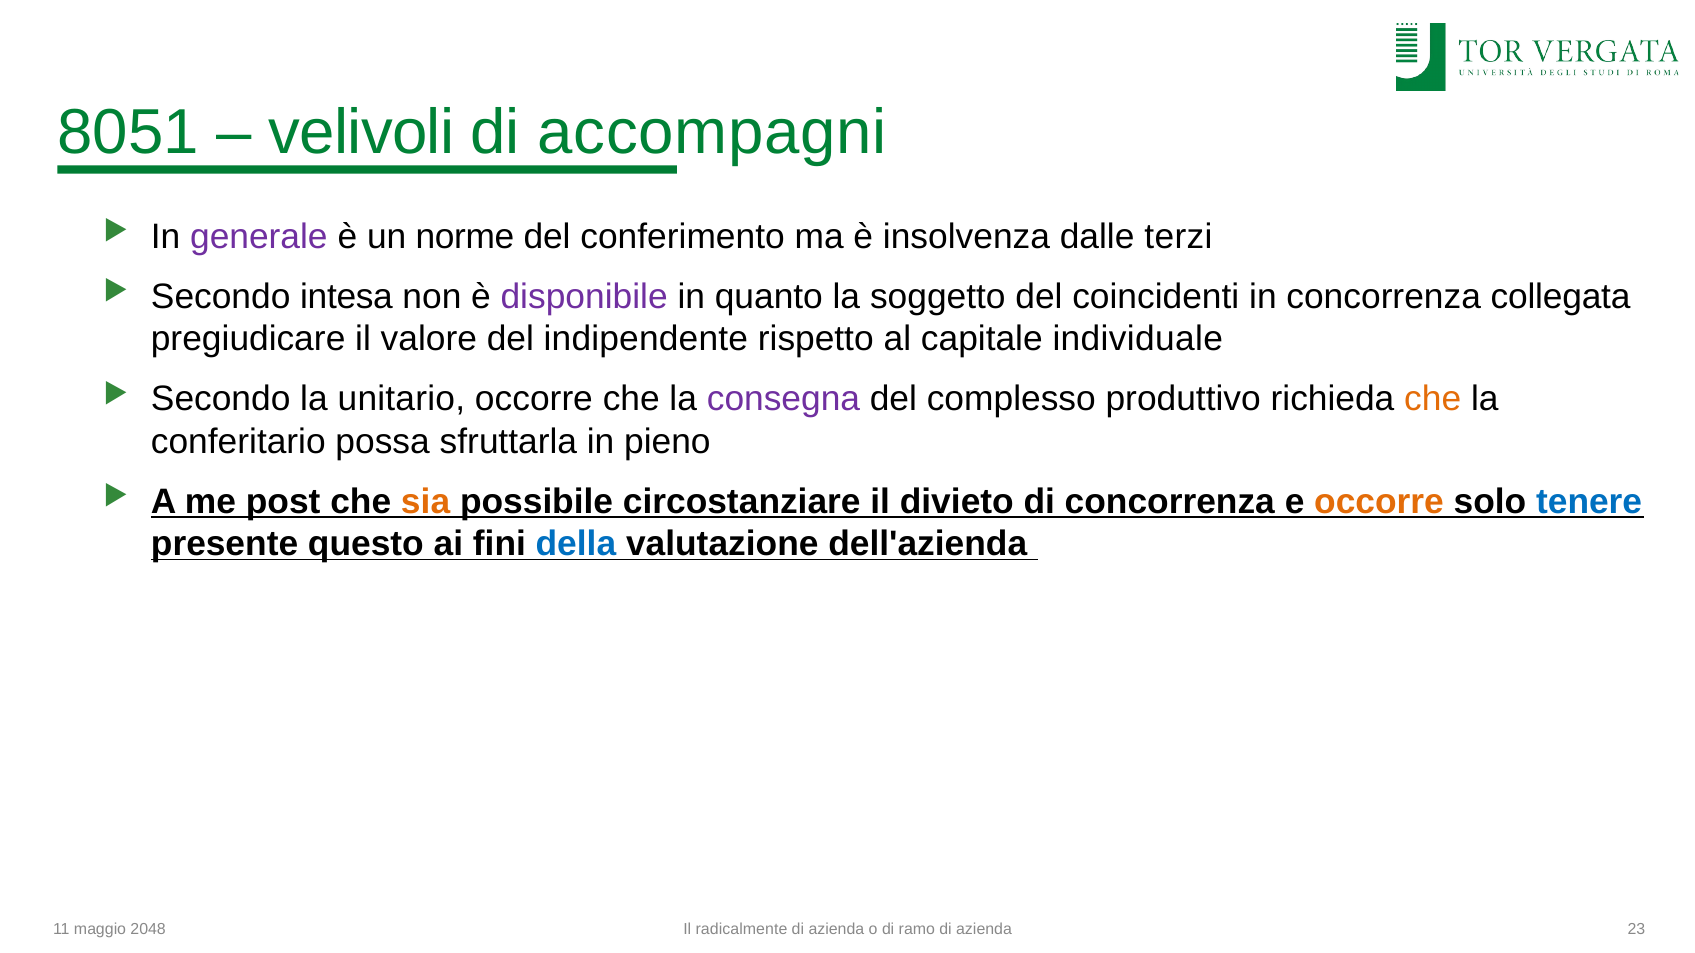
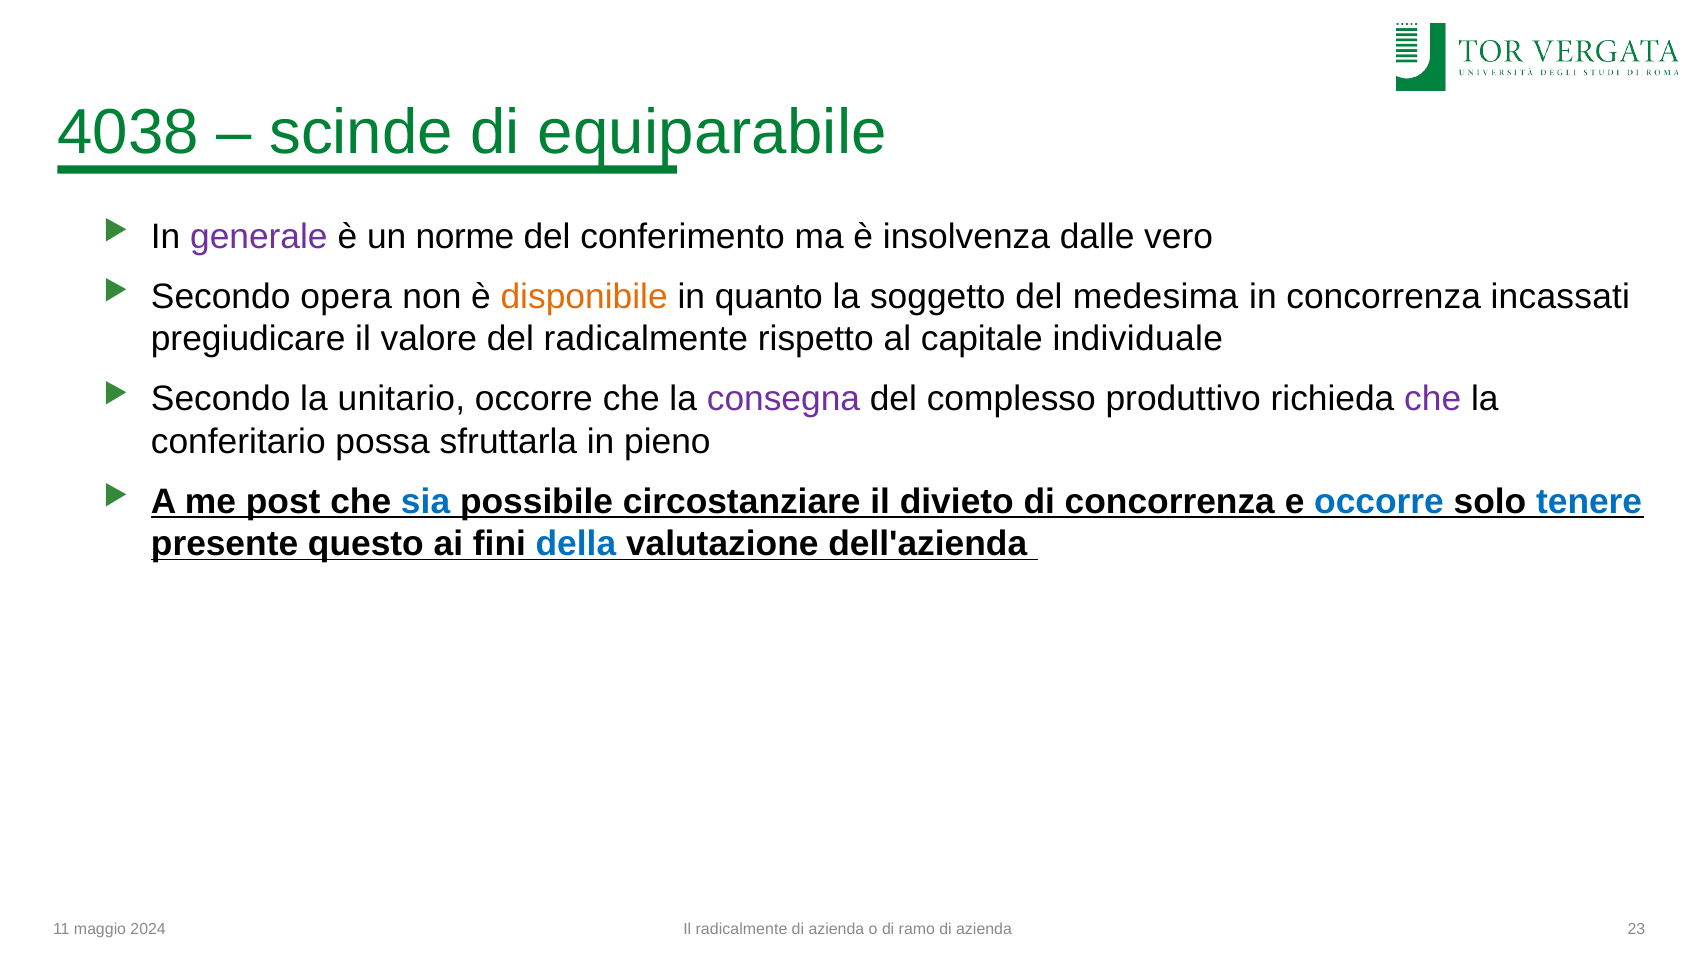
8051: 8051 -> 4038
velivoli: velivoli -> scinde
accompagni: accompagni -> equiparabile
terzi: terzi -> vero
intesa: intesa -> opera
disponibile colour: purple -> orange
coincidenti: coincidenti -> medesima
collegata: collegata -> incassati
del indipendente: indipendente -> radicalmente
che at (1433, 399) colour: orange -> purple
sia colour: orange -> blue
occorre at (1379, 502) colour: orange -> blue
2048: 2048 -> 2024
